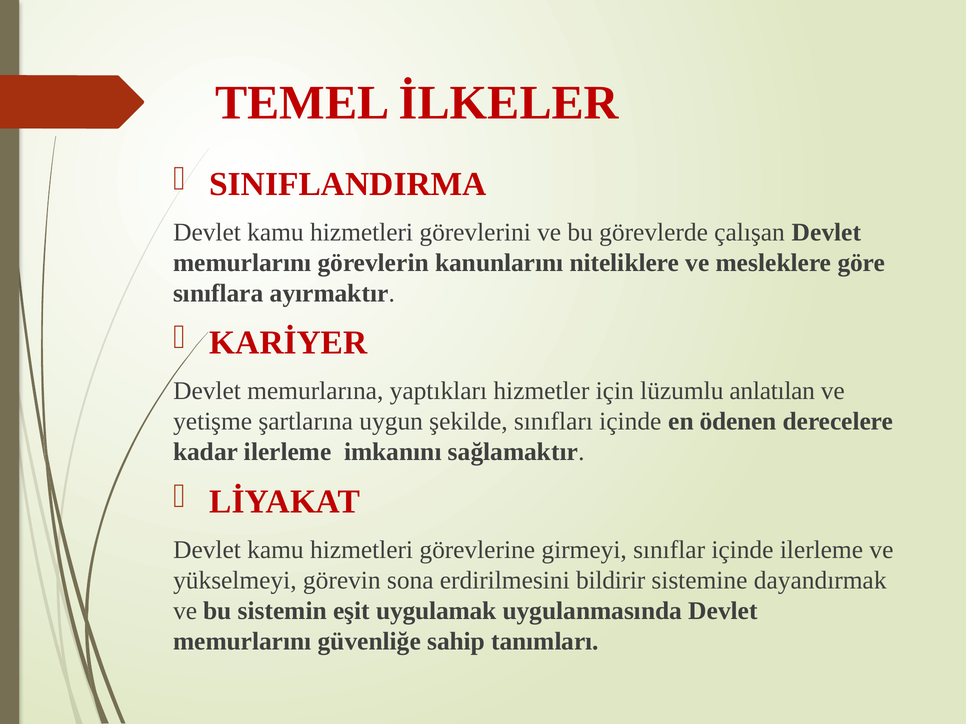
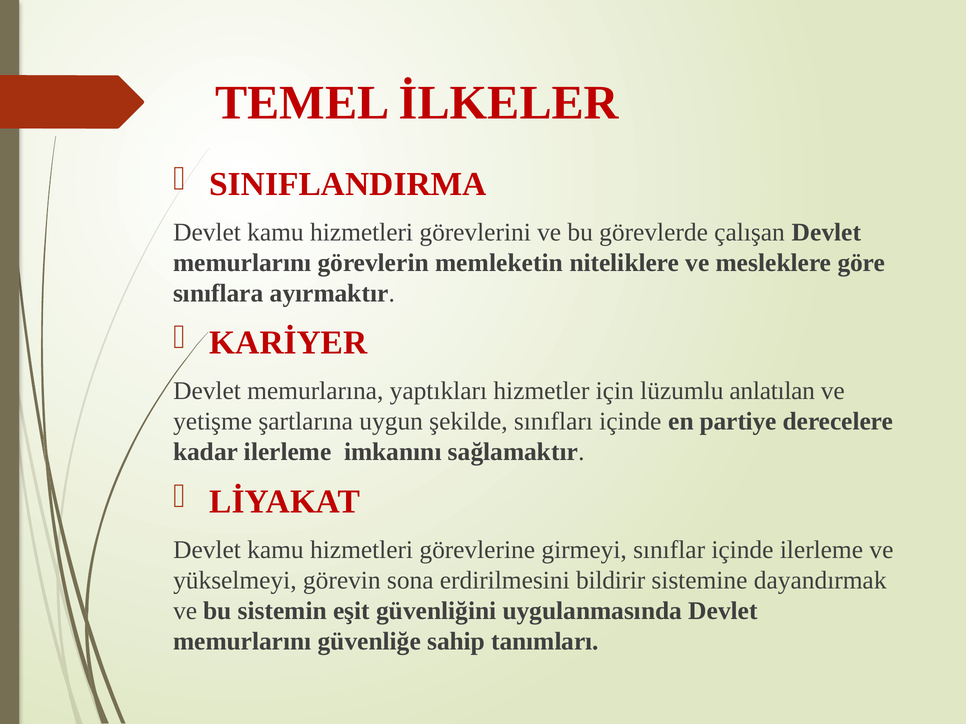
kanunlarını: kanunlarını -> memleketin
ödenen: ödenen -> partiye
uygulamak: uygulamak -> güvenliğini
